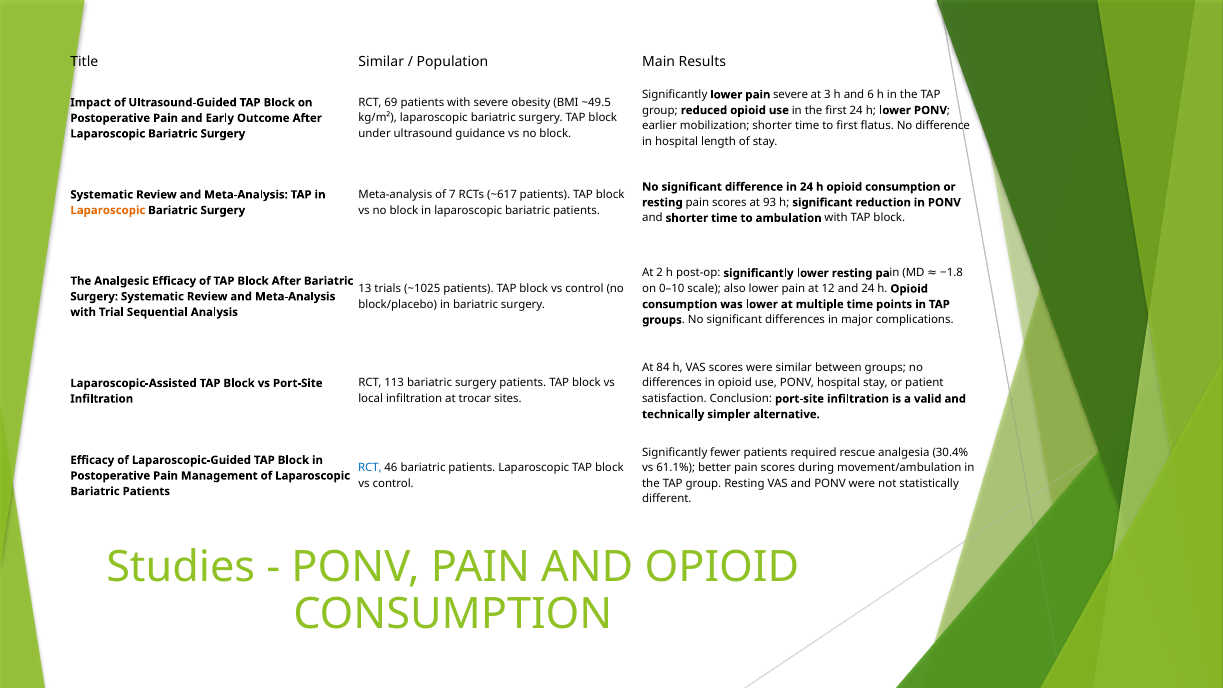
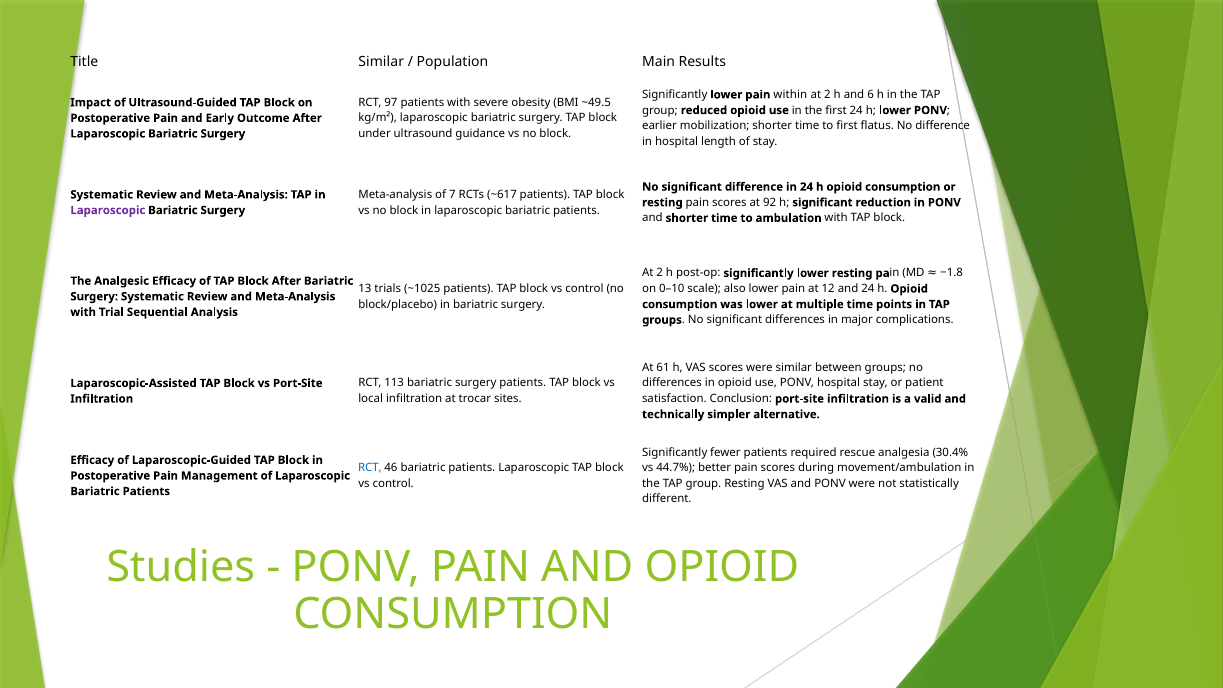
pain severe: severe -> within
3 at (827, 95): 3 -> 2
69: 69 -> 97
93: 93 -> 92
Laparoscopic at (108, 210) colour: orange -> purple
84: 84 -> 61
61.1%: 61.1% -> 44.7%
